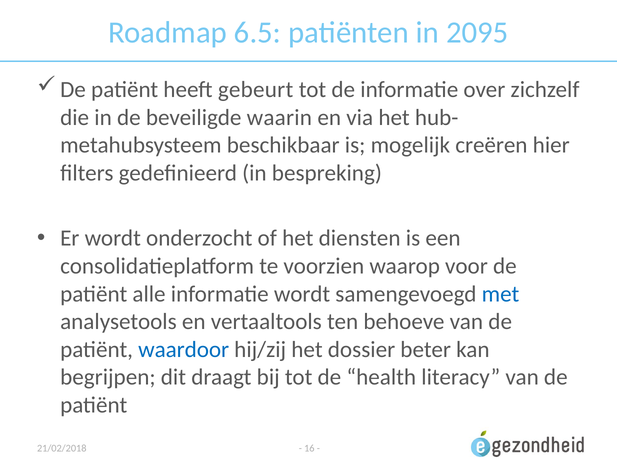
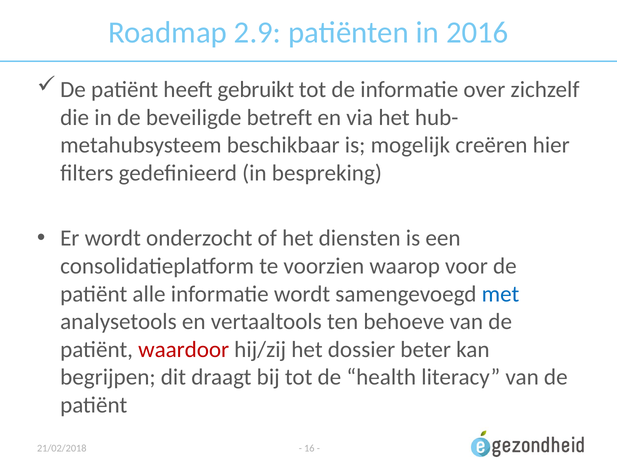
6.5: 6.5 -> 2.9
2095: 2095 -> 2016
gebeurt: gebeurt -> gebruikt
waarin: waarin -> betreft
waardoor colour: blue -> red
